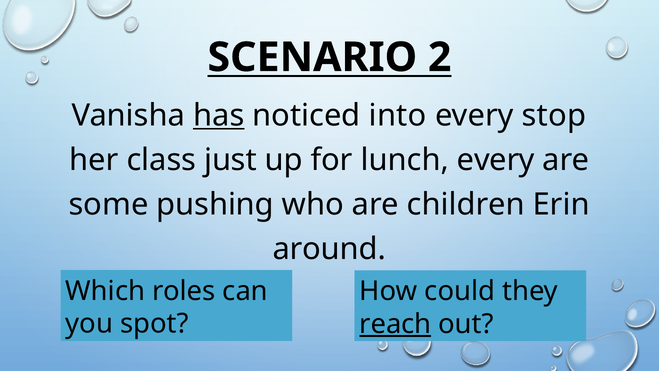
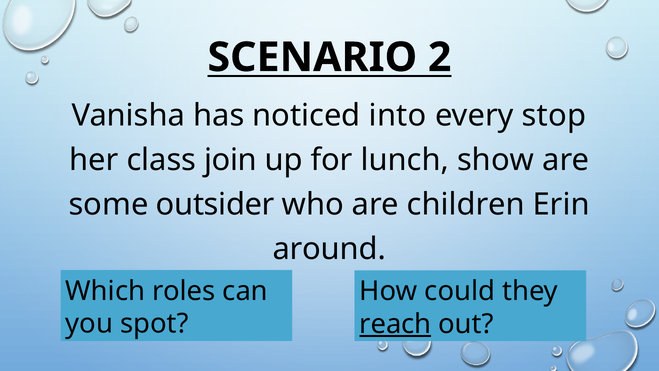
has underline: present -> none
just: just -> join
lunch every: every -> show
pushing: pushing -> outsider
